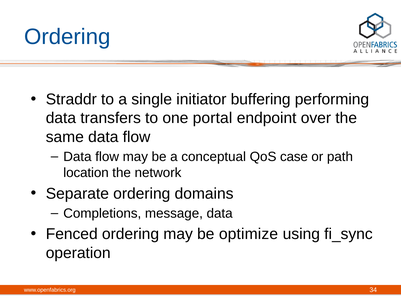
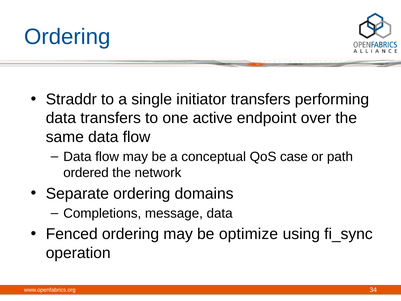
initiator buffering: buffering -> transfers
portal: portal -> active
location: location -> ordered
